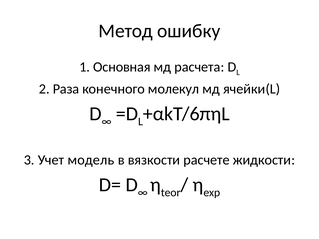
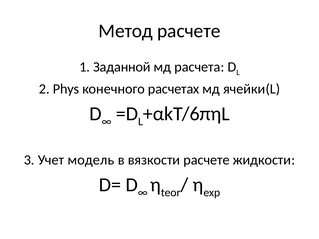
Метод ошибку: ошибку -> расчете
Основная: Основная -> Заданной
Раза: Раза -> Phys
молекул: молекул -> расчетах
